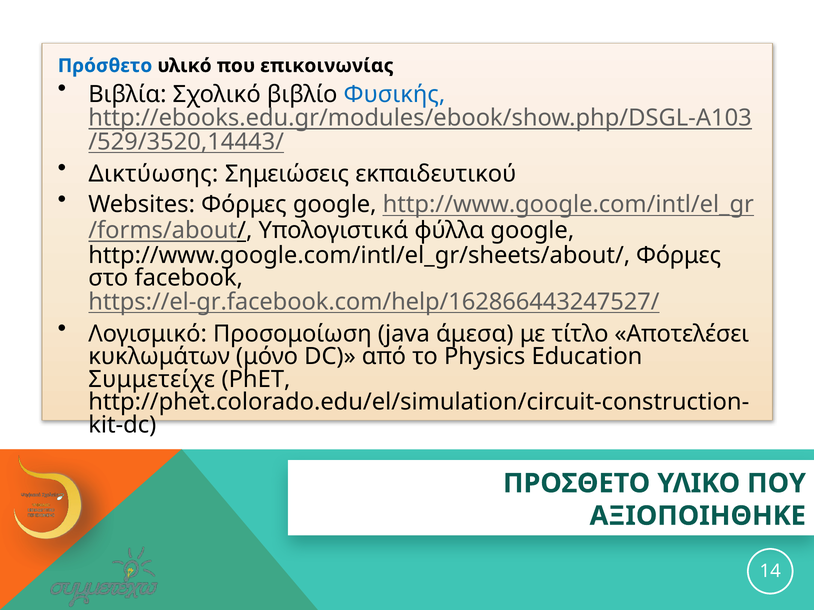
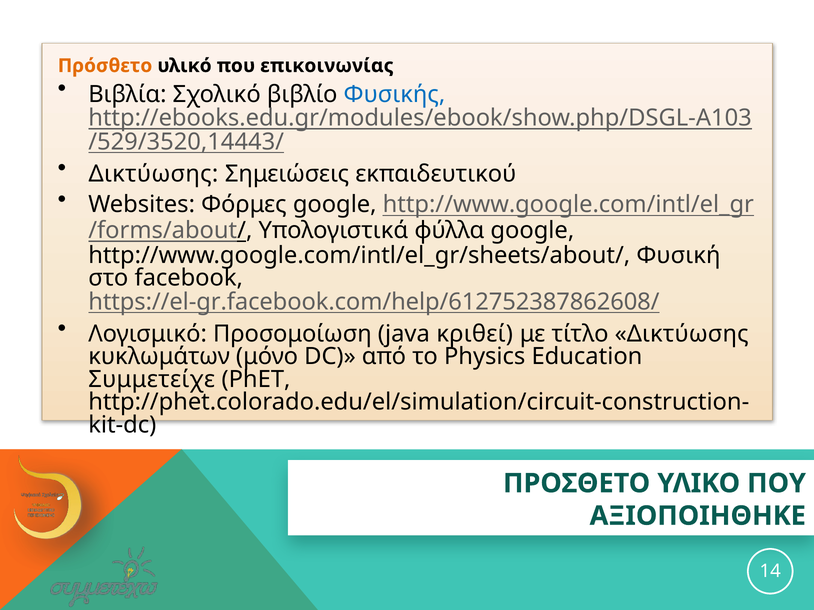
Πρόσθετο colour: blue -> orange
http://www.google.com/intl/el_gr/sheets/about/ Φόρμες: Φόρμες -> Φυσική
https://el-gr.facebook.com/help/162866443247527/: https://el-gr.facebook.com/help/162866443247527/ -> https://el-gr.facebook.com/help/612752387862608/
άμεσα: άμεσα -> κριθεί
τίτλο Αποτελέσει: Αποτελέσει -> Δικτύωσης
